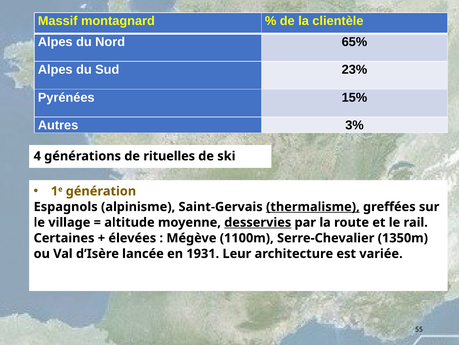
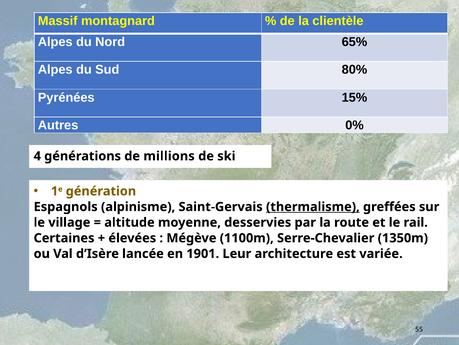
23%: 23% -> 80%
3%: 3% -> 0%
rituelles: rituelles -> millions
desservies underline: present -> none
1931: 1931 -> 1901
